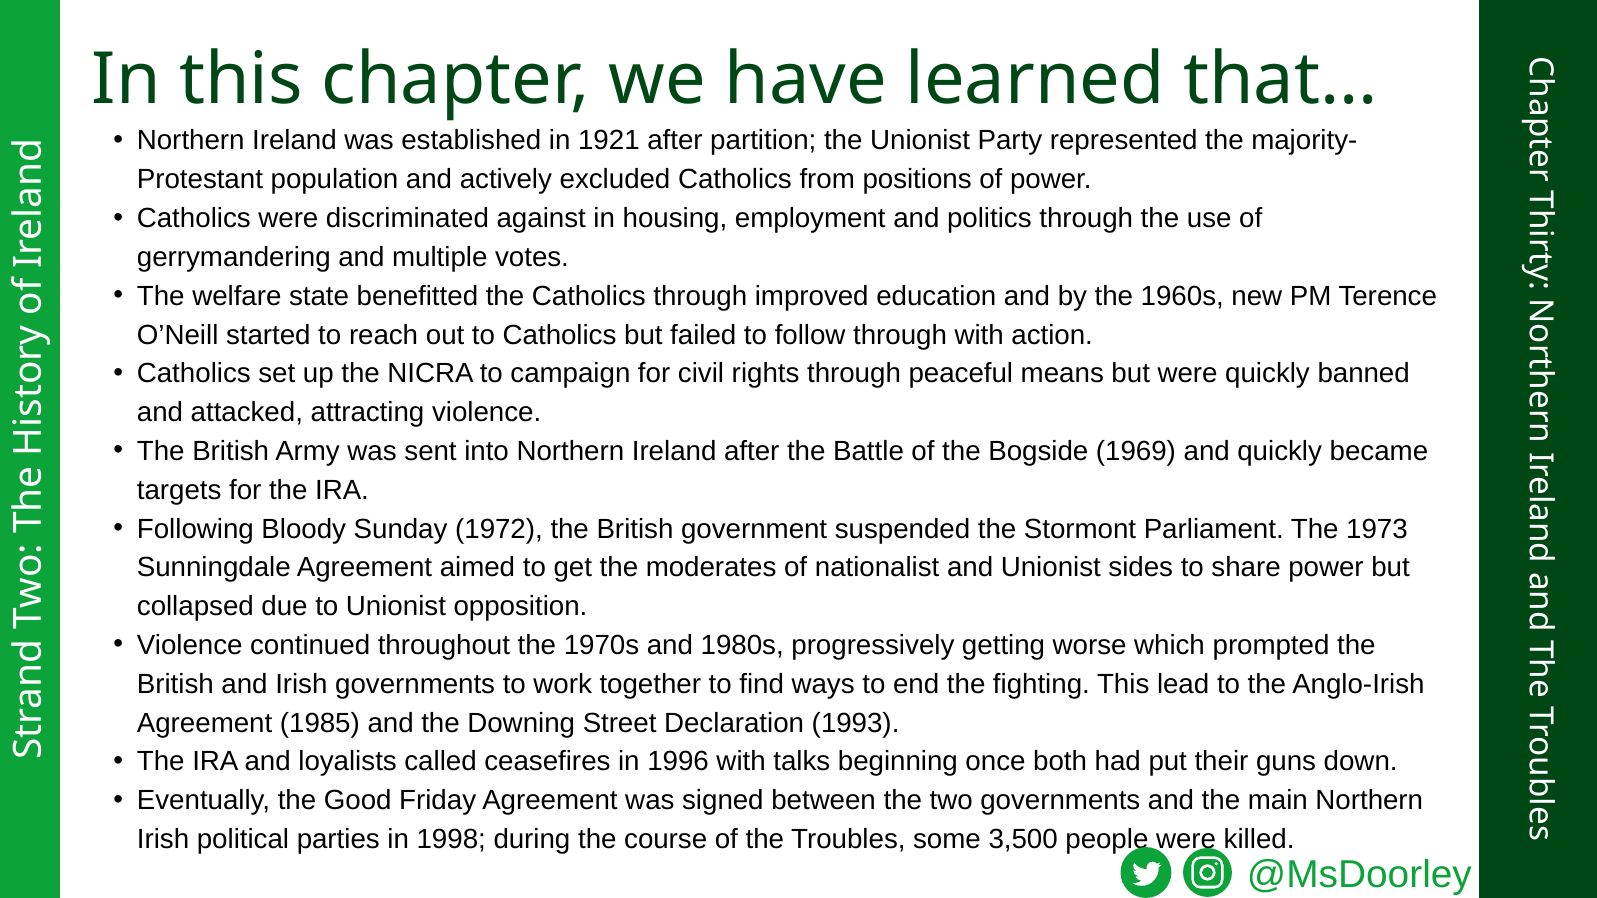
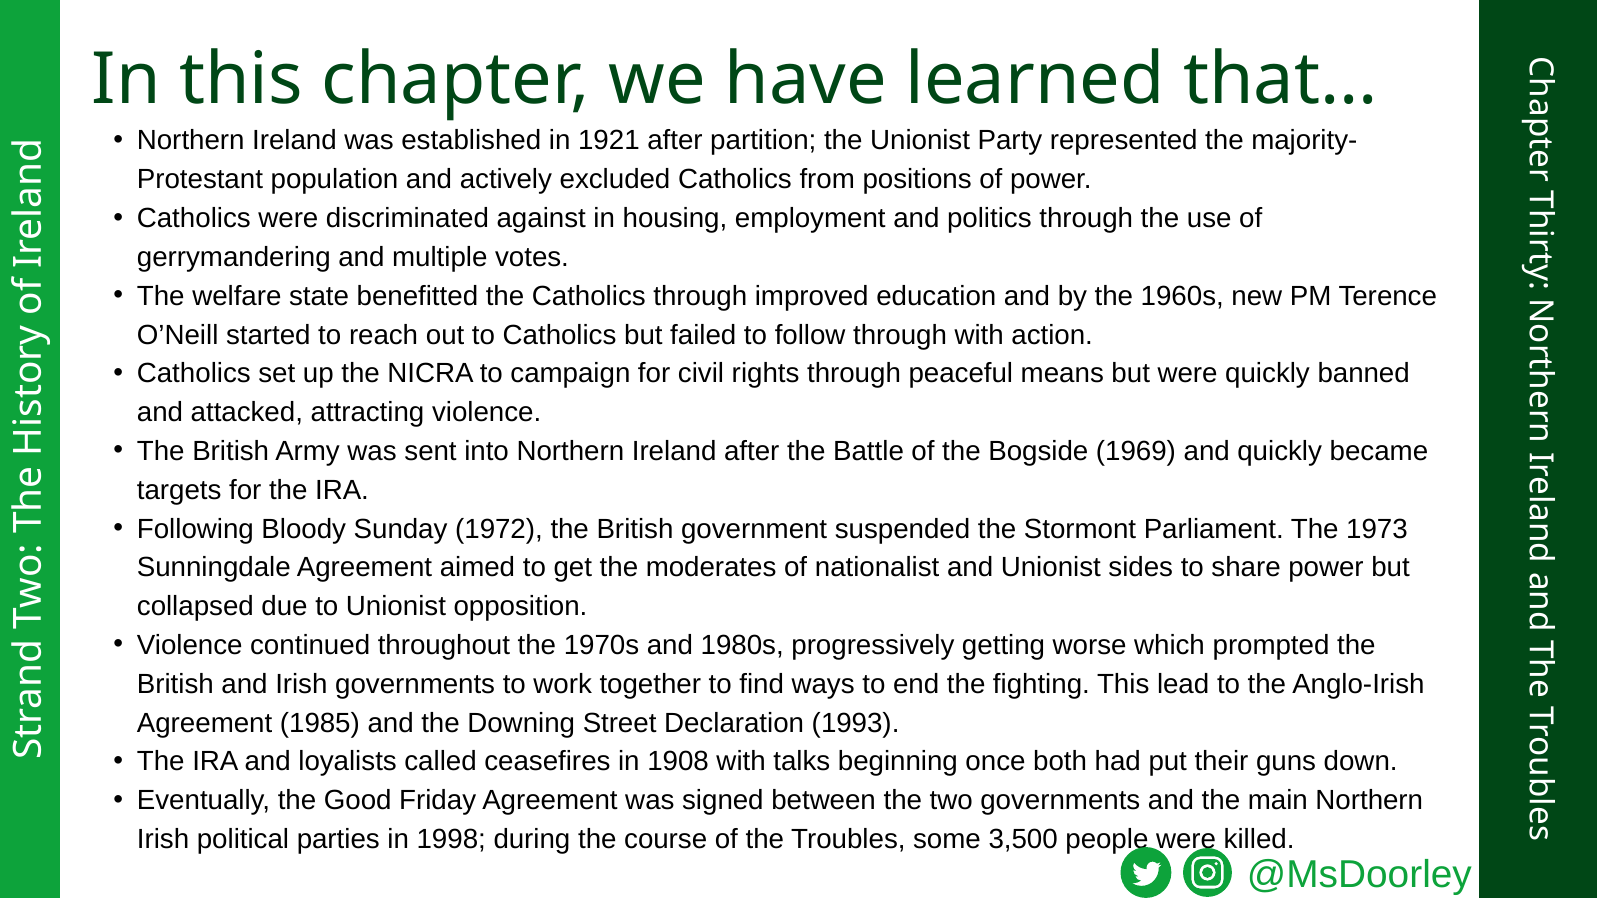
1996: 1996 -> 1908
